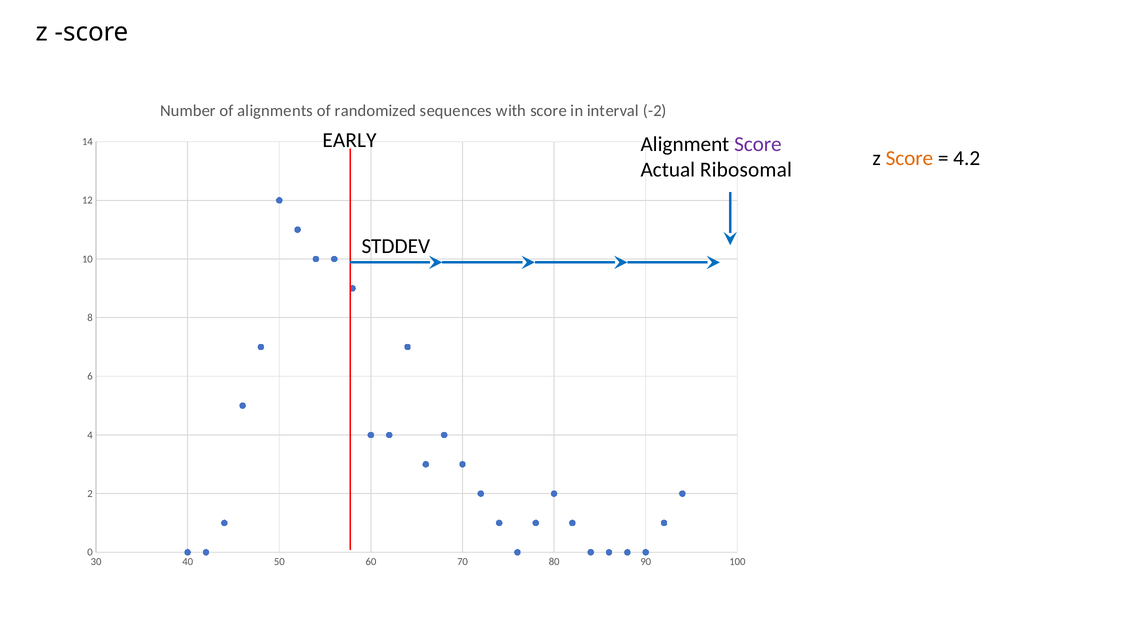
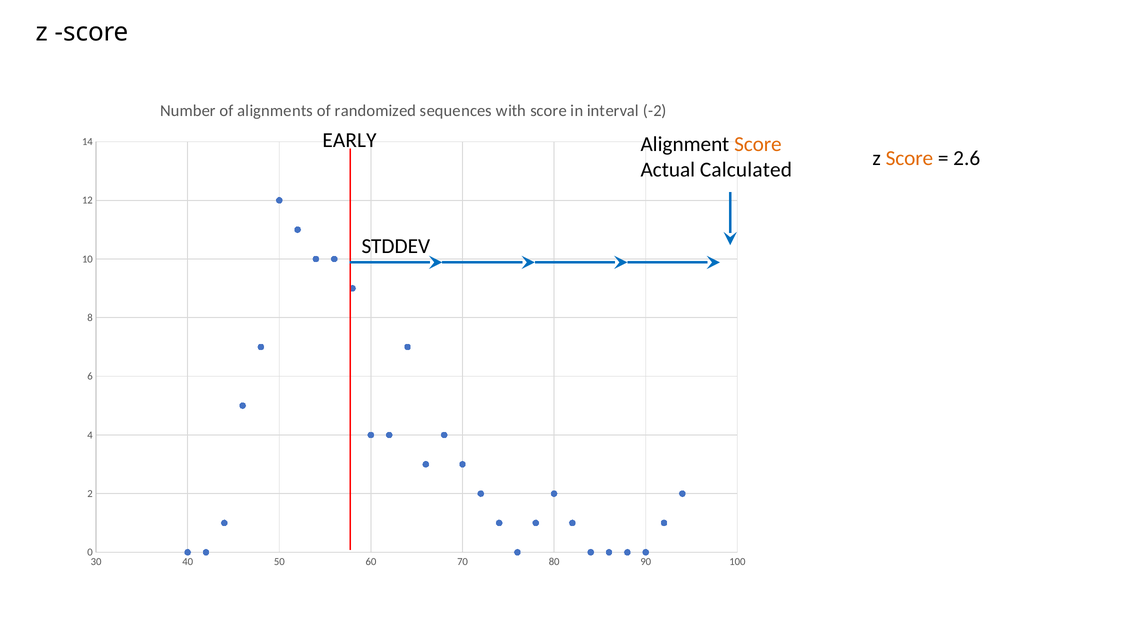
Score at (758, 144) colour: purple -> orange
4.2: 4.2 -> 2.6
Ribosomal: Ribosomal -> Calculated
